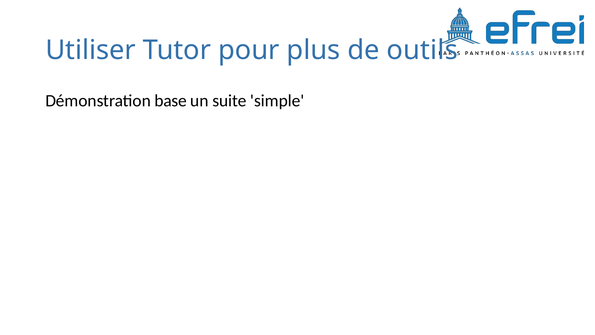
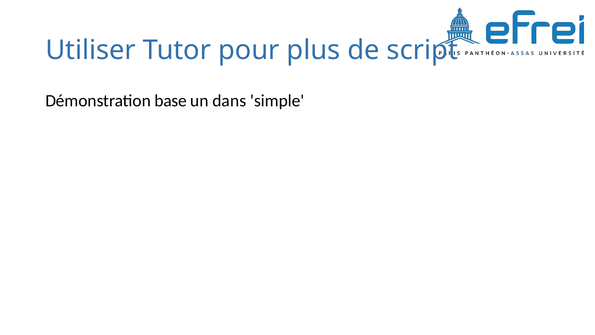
outils: outils -> script
suite: suite -> dans
